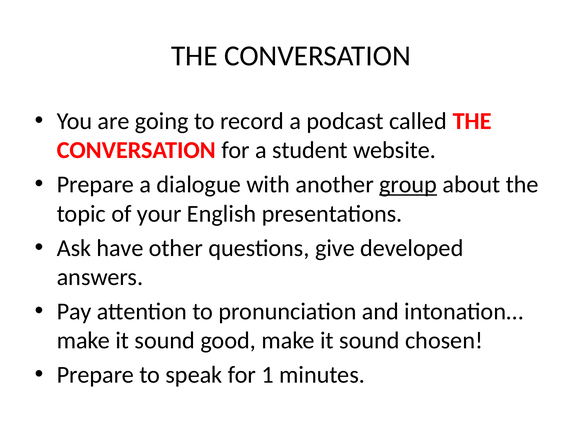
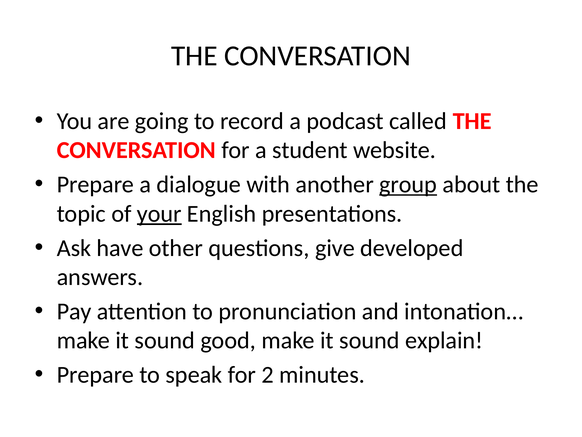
your underline: none -> present
chosen: chosen -> explain
1: 1 -> 2
